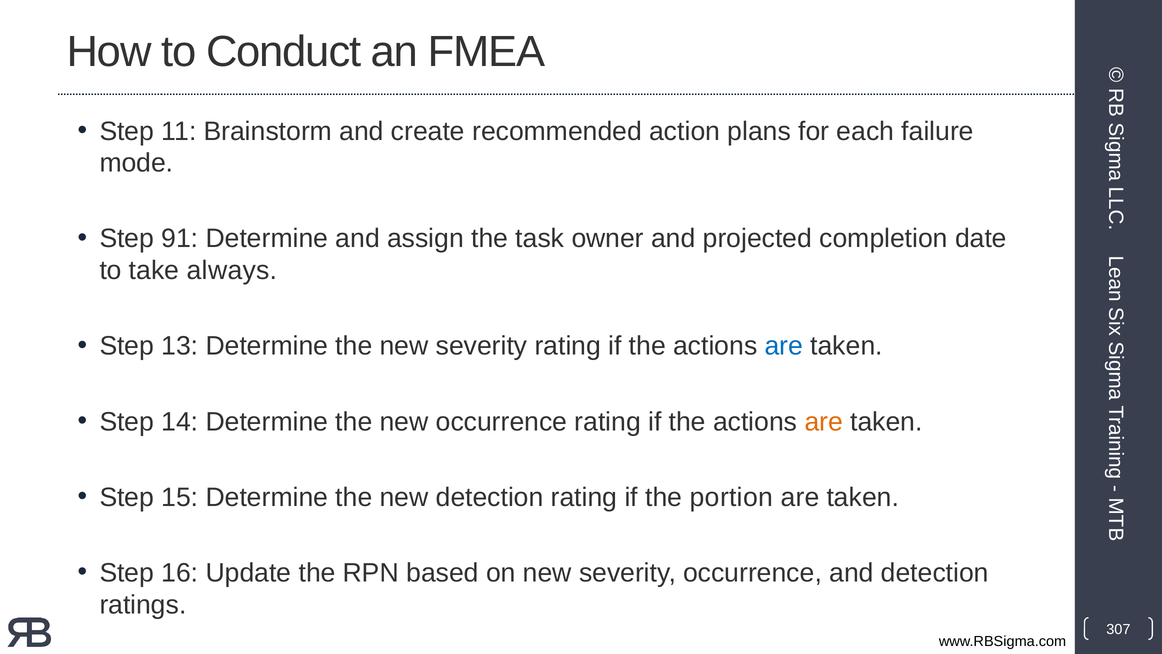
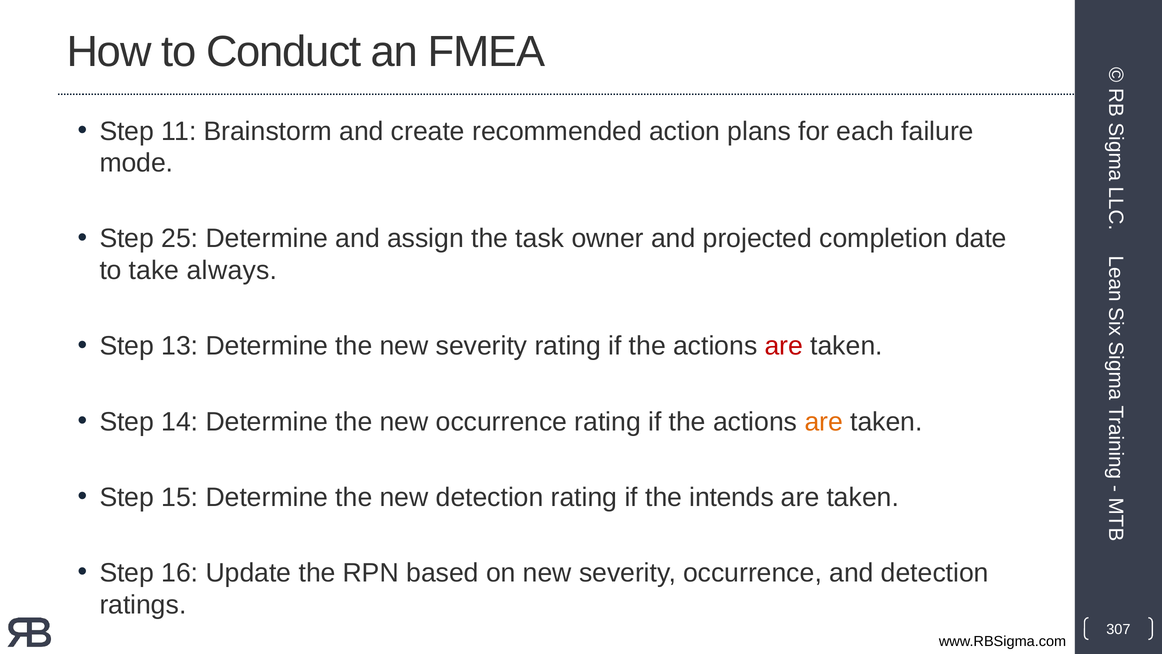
91: 91 -> 25
are at (784, 346) colour: blue -> red
portion: portion -> intends
